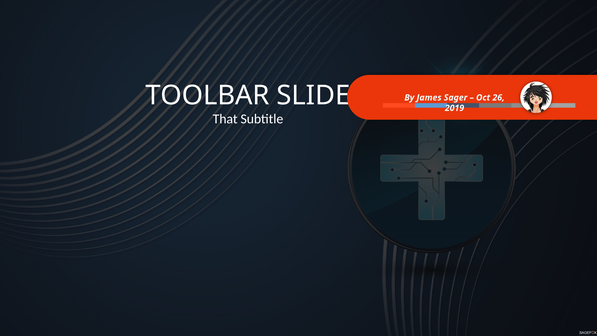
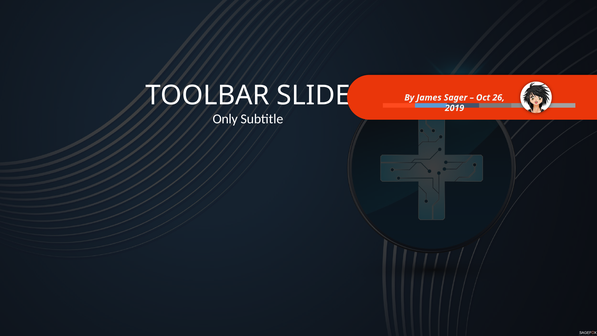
That: That -> Only
